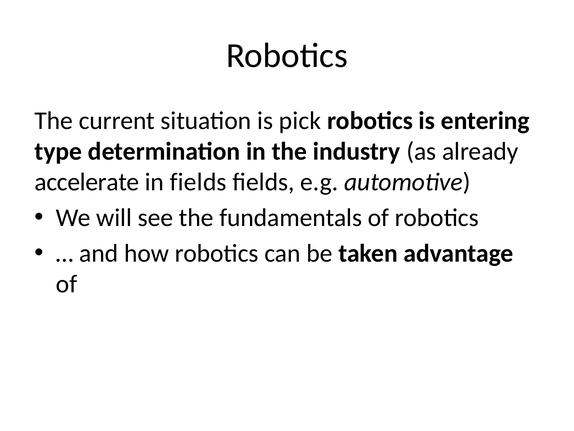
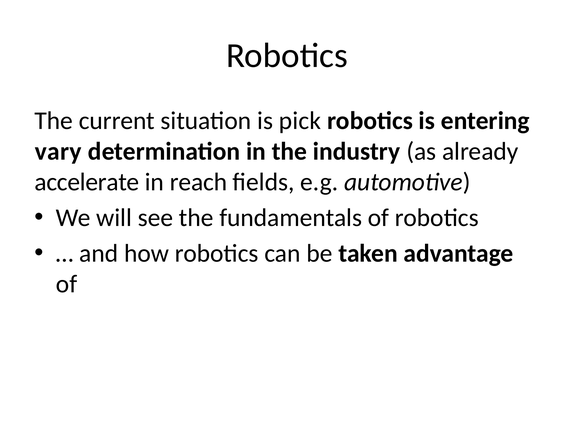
type: type -> vary
in fields: fields -> reach
